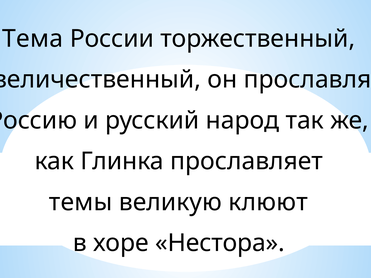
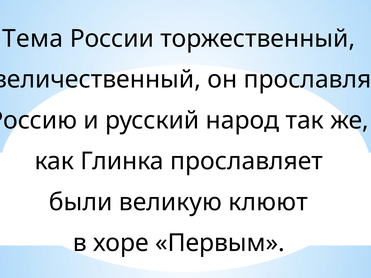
темы: темы -> были
Нестора: Нестора -> Первым
